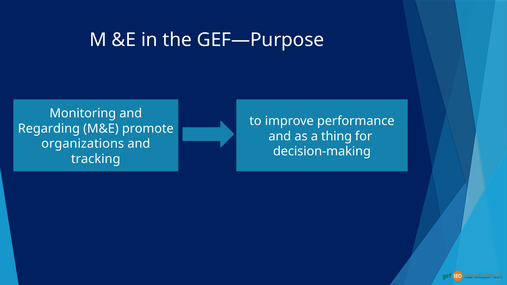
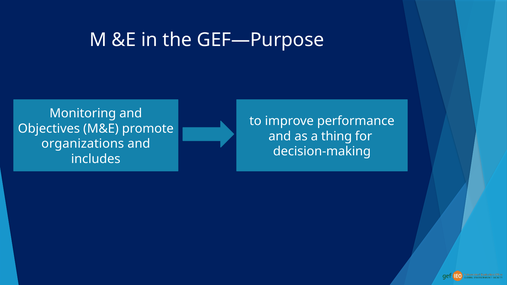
Regarding: Regarding -> Objectives
tracking: tracking -> includes
